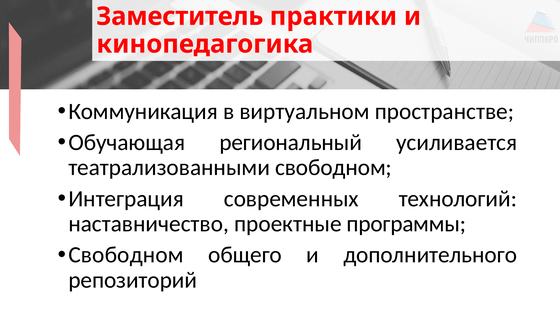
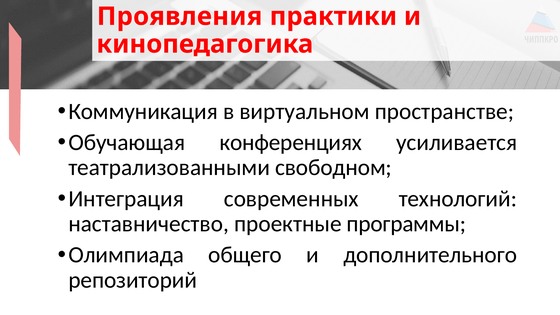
Заместитель: Заместитель -> Проявления
региональный: региональный -> конференциях
Свободном at (126, 255): Свободном -> Олимпиада
